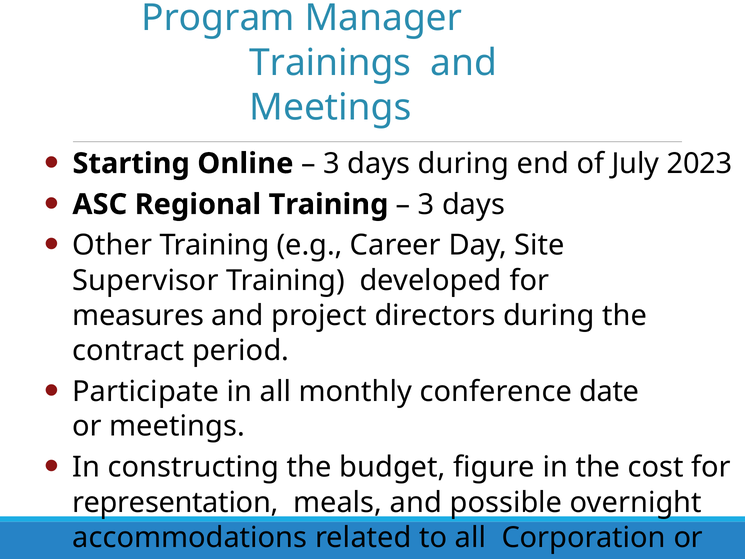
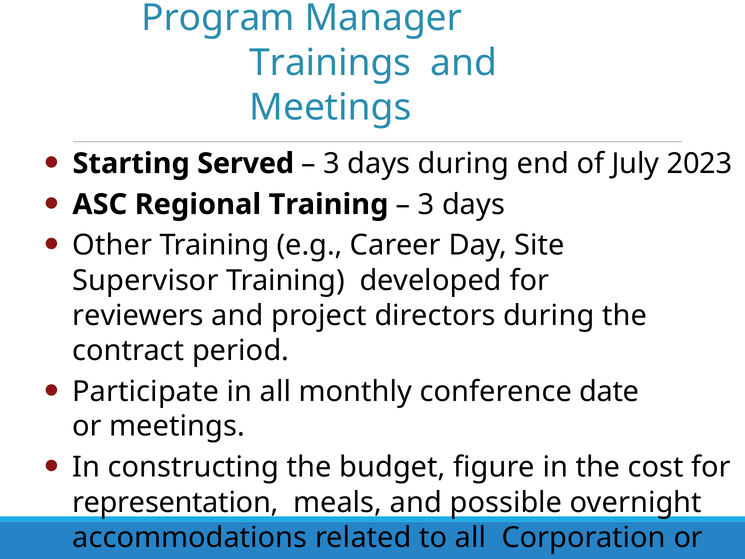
Online: Online -> Served
measures: measures -> reviewers
